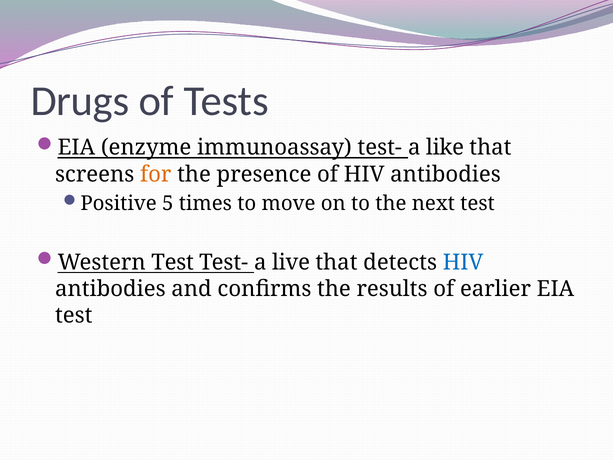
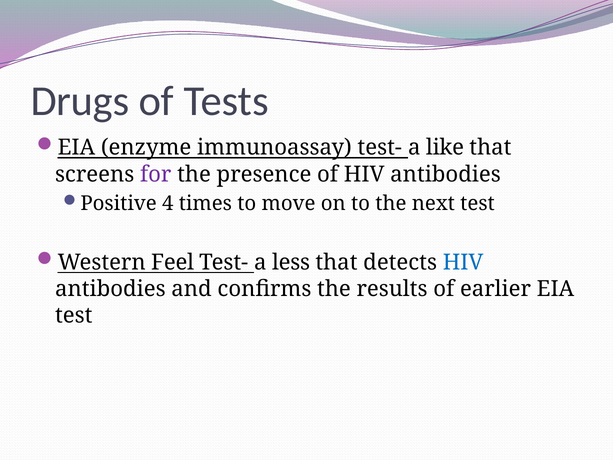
for colour: orange -> purple
5: 5 -> 4
Western Test: Test -> Feel
live: live -> less
